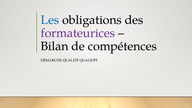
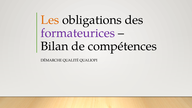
Les colour: blue -> orange
